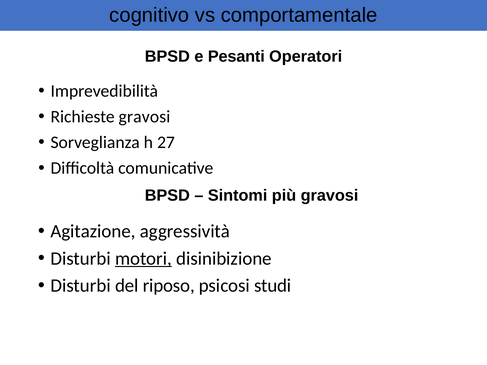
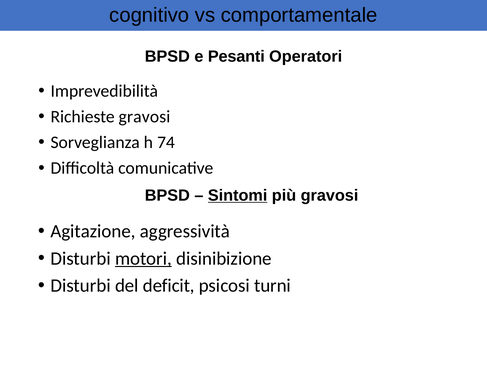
27: 27 -> 74
Sintomi underline: none -> present
riposo: riposo -> deficit
studi: studi -> turni
